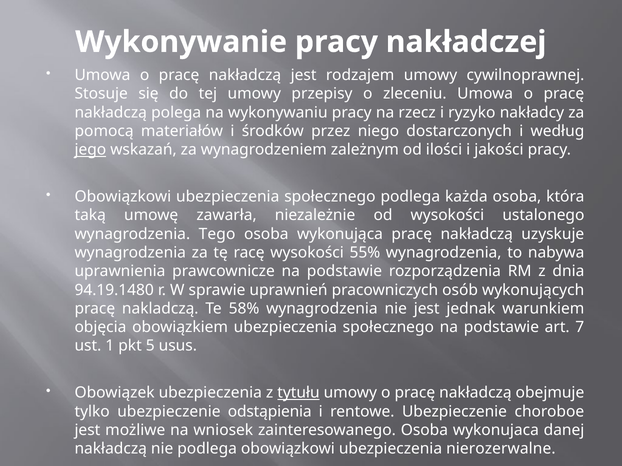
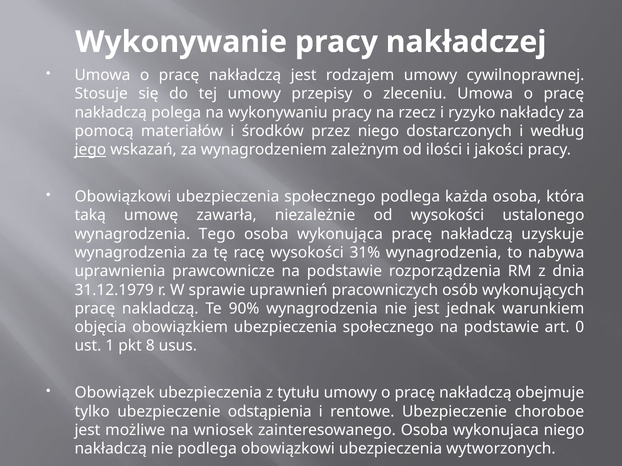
55%: 55% -> 31%
94.19.1480: 94.19.1480 -> 31.12.1979
58%: 58% -> 90%
7: 7 -> 0
5: 5 -> 8
tytułu underline: present -> none
wykonujaca danej: danej -> niego
nierozerwalne: nierozerwalne -> wytworzonych
